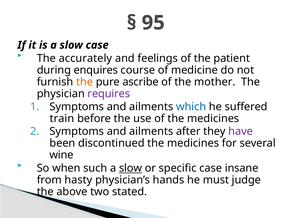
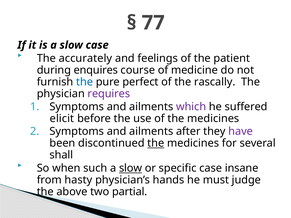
95: 95 -> 77
the at (85, 82) colour: orange -> blue
ascribe: ascribe -> perfect
mother: mother -> rascally
which colour: blue -> purple
train: train -> elicit
the at (156, 143) underline: none -> present
wine: wine -> shall
stated: stated -> partial
